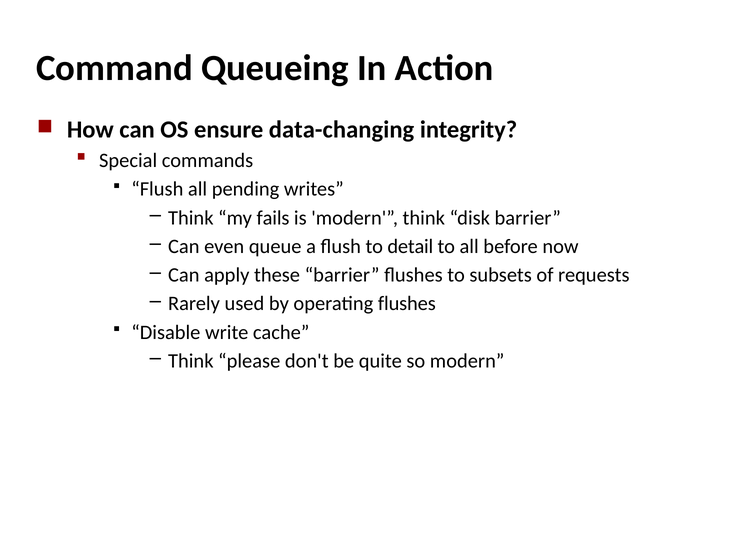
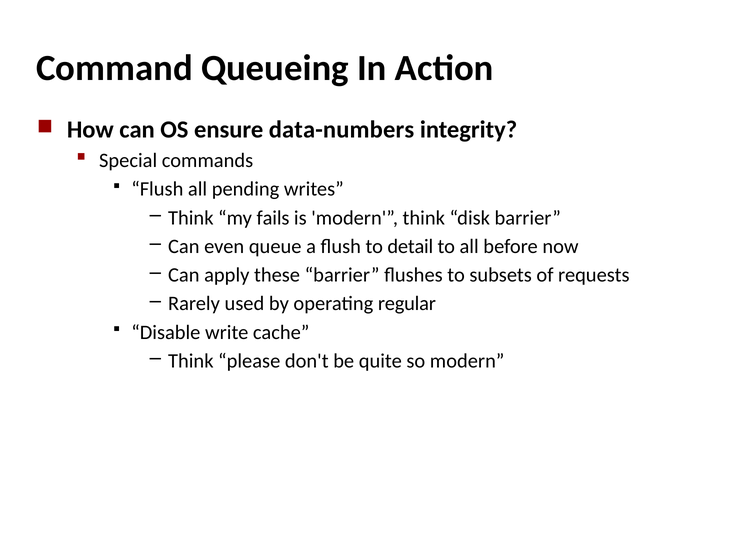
data-changing: data-changing -> data-numbers
operating flushes: flushes -> regular
